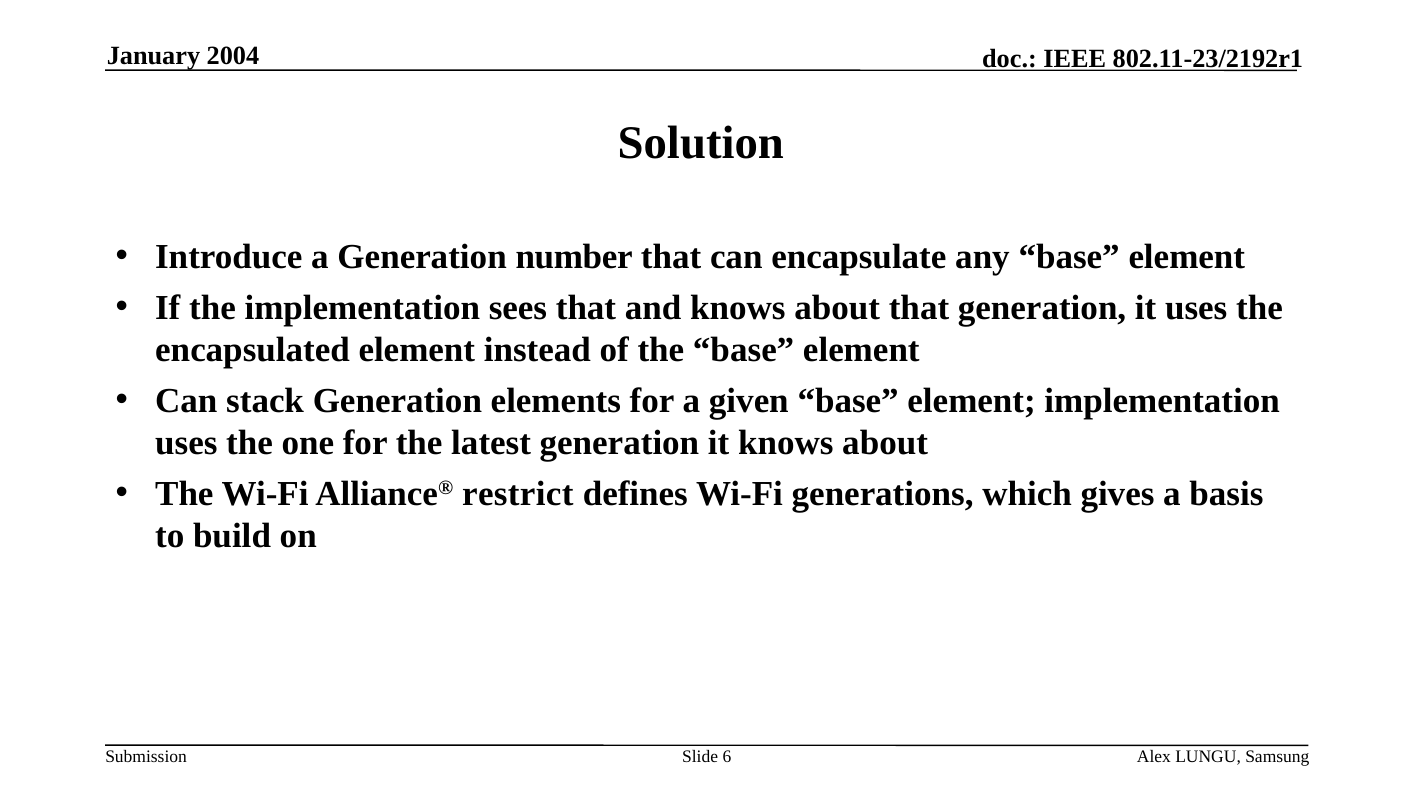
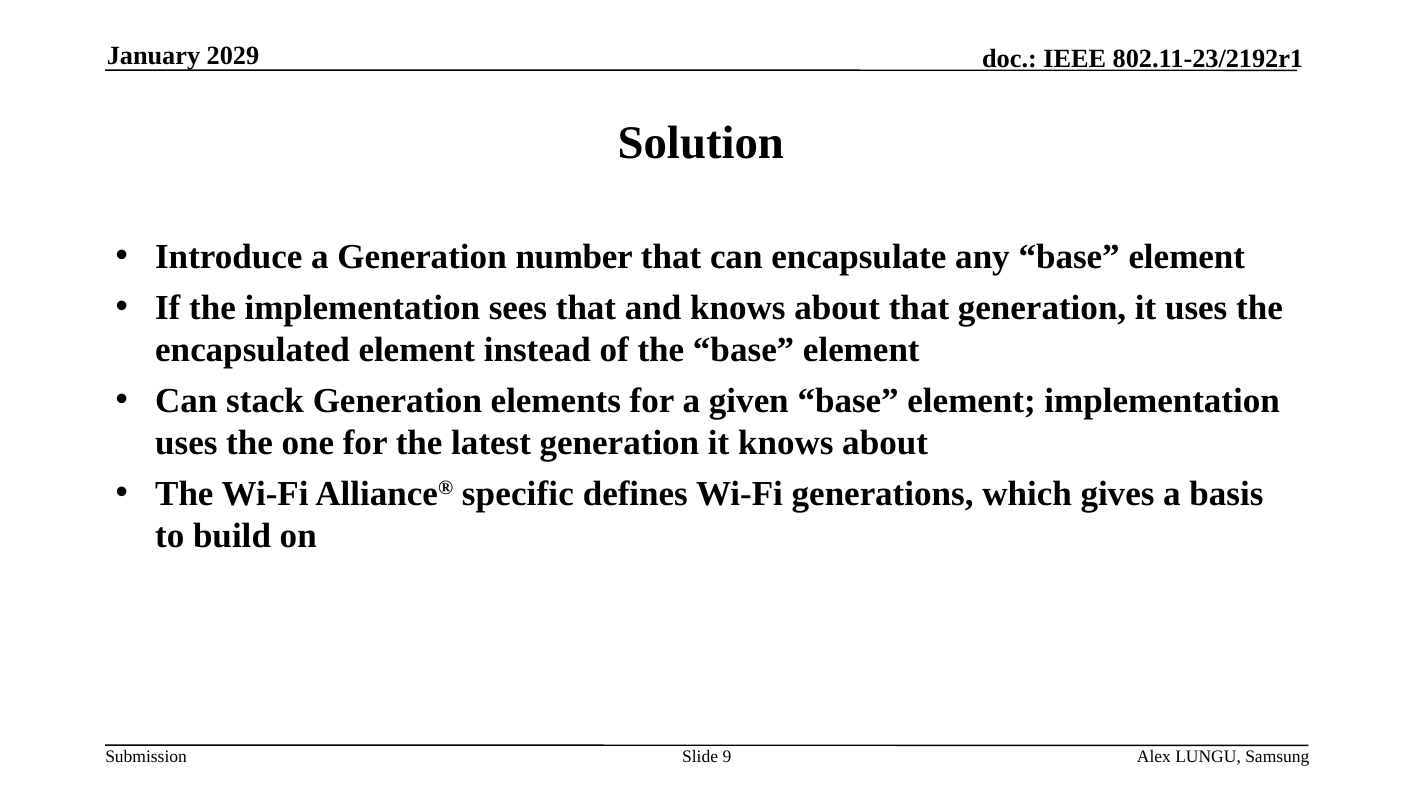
2004: 2004 -> 2029
restrict: restrict -> specific
6: 6 -> 9
